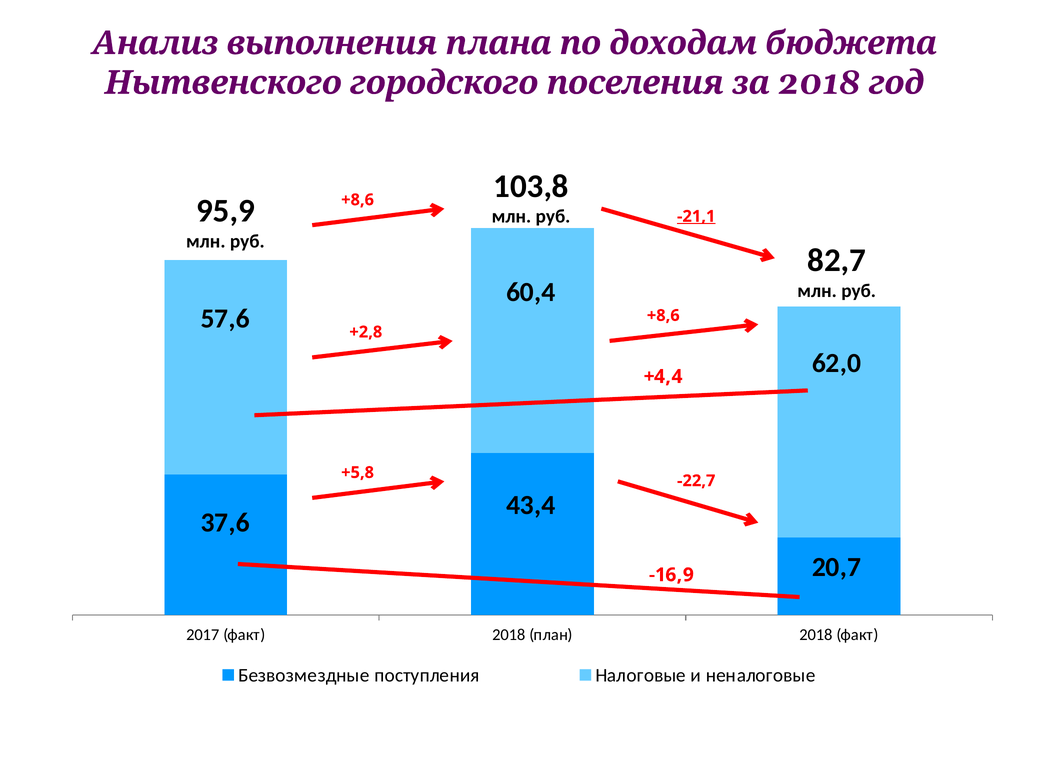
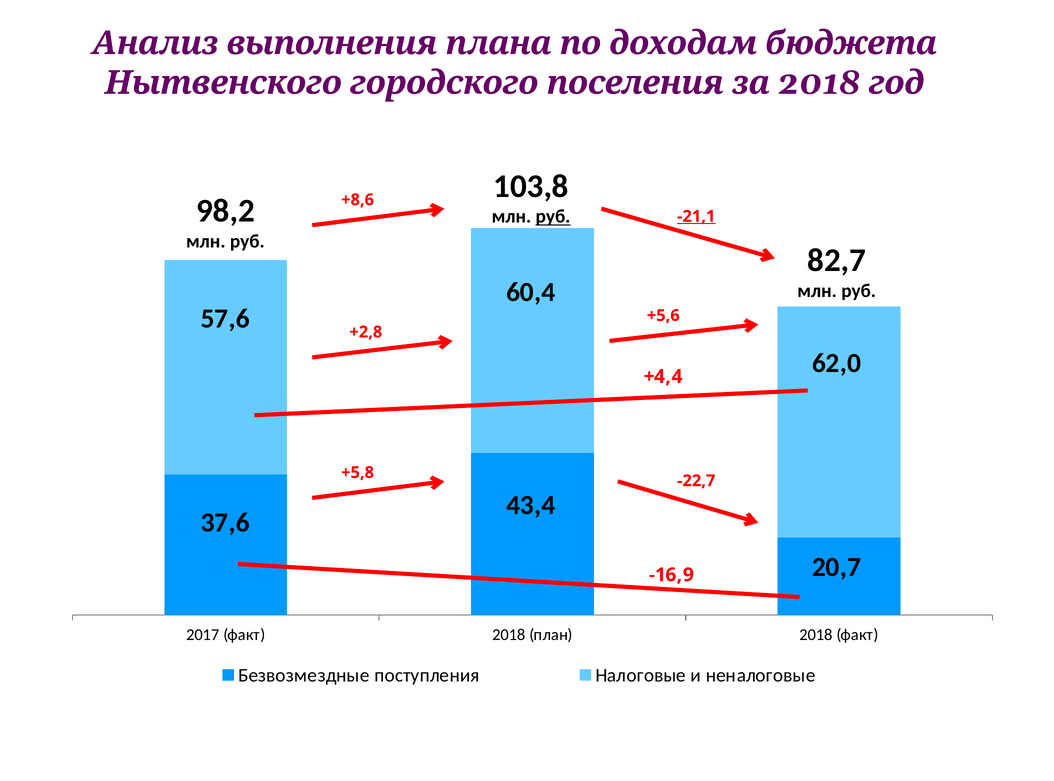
95,9: 95,9 -> 98,2
руб at (553, 216) underline: none -> present
+8,6 at (663, 315): +8,6 -> +5,6
